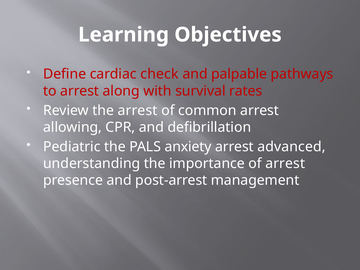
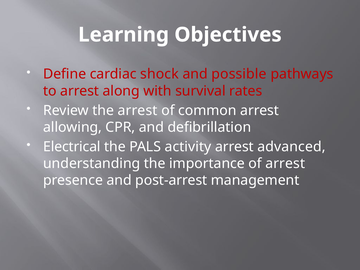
check: check -> shock
palpable: palpable -> possible
Pediatric: Pediatric -> Electrical
anxiety: anxiety -> activity
